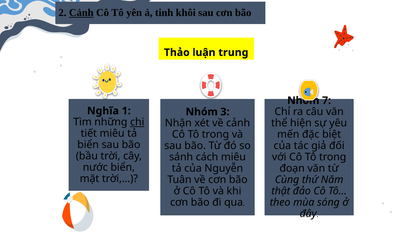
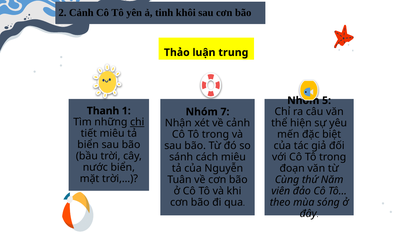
Cảnh at (81, 13) underline: present -> none
7: 7 -> 5
Nghĩa: Nghĩa -> Thanh
3: 3 -> 7
thật: thật -> viên
